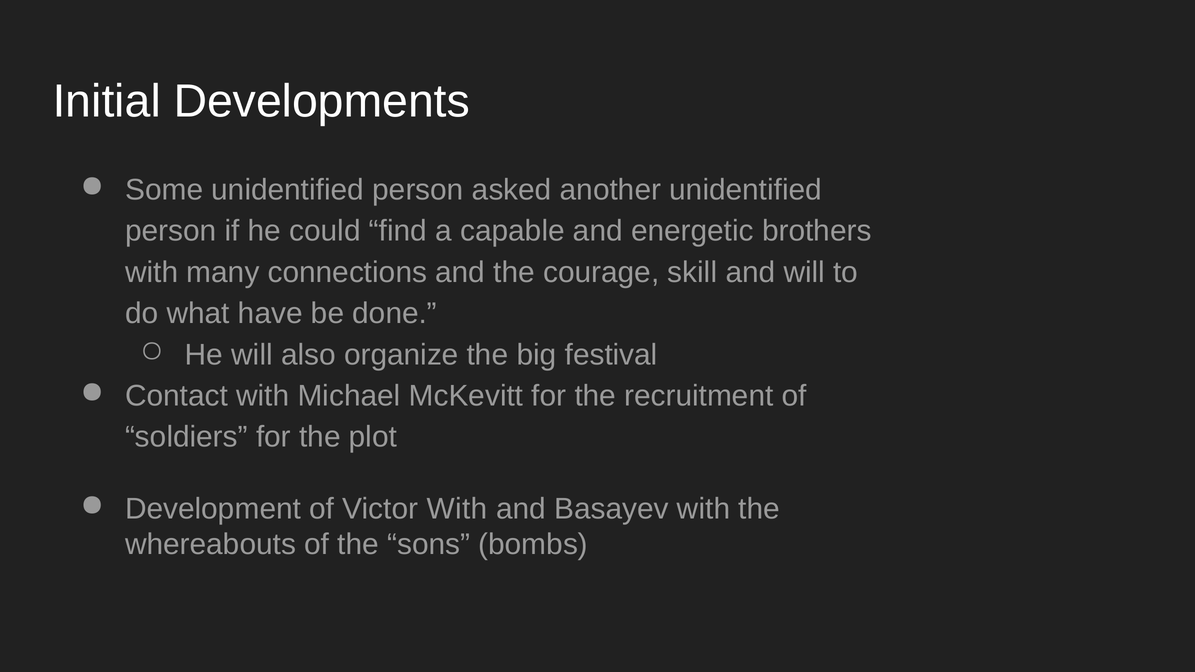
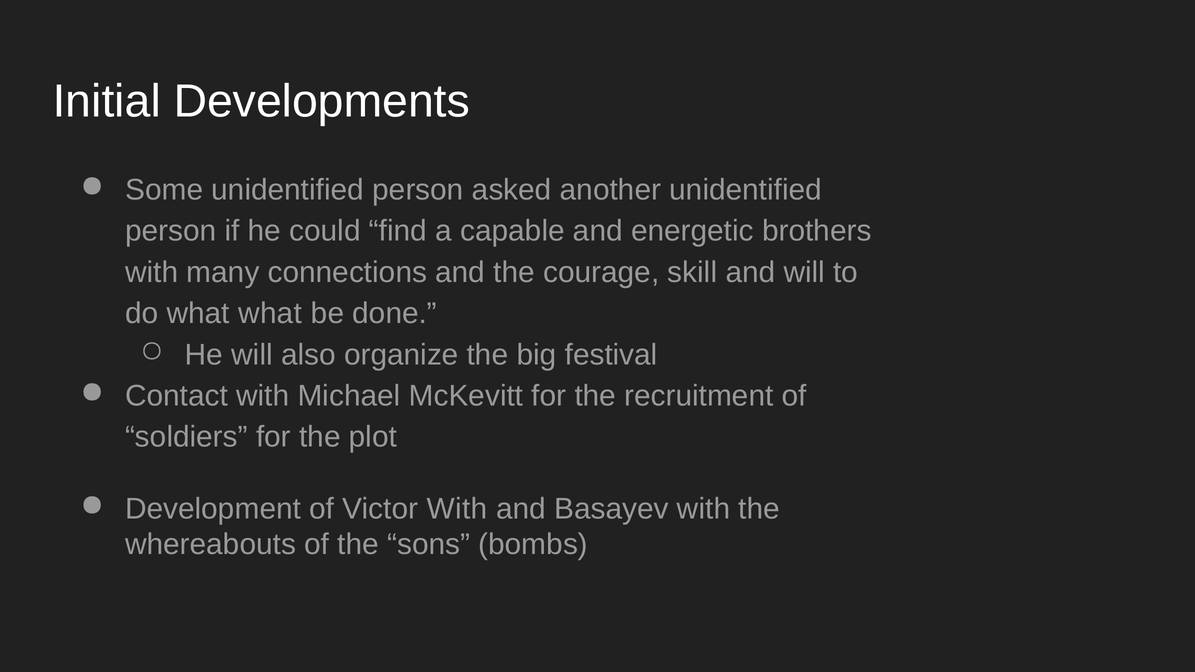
what have: have -> what
